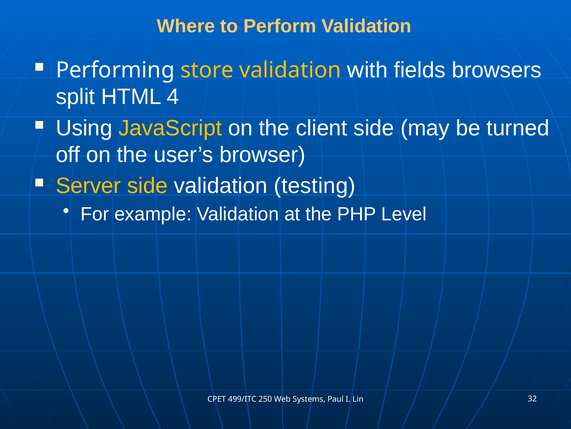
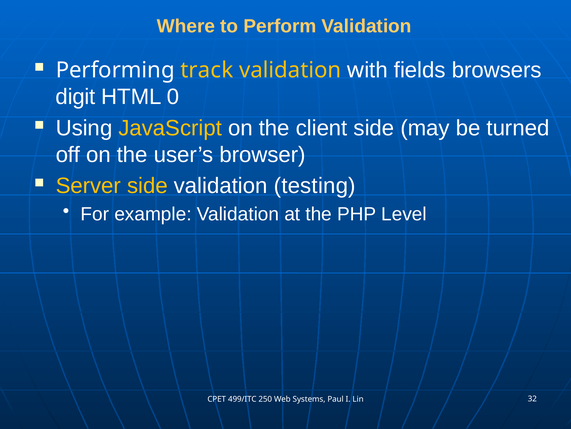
store: store -> track
split: split -> digit
4: 4 -> 0
